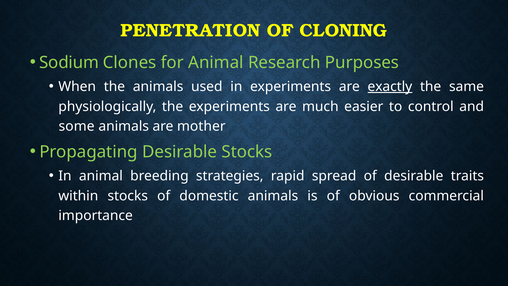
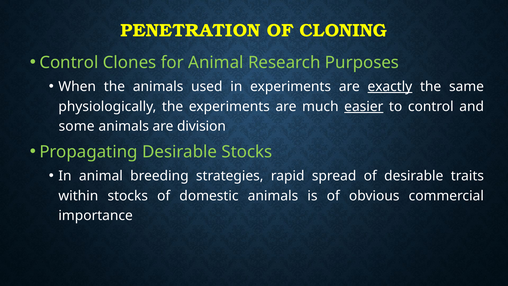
Sodium at (69, 62): Sodium -> Control
easier underline: none -> present
mother: mother -> division
